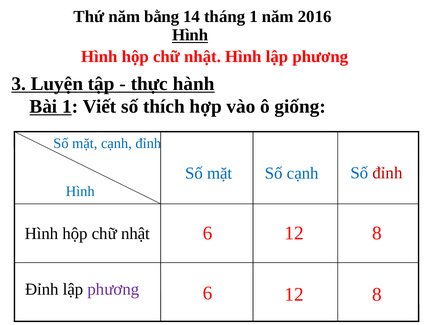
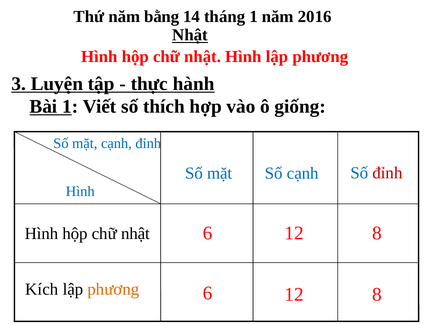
Hình at (190, 35): Hình -> Nhật
Đỉnh at (42, 289): Đỉnh -> Kích
phương at (113, 289) colour: purple -> orange
